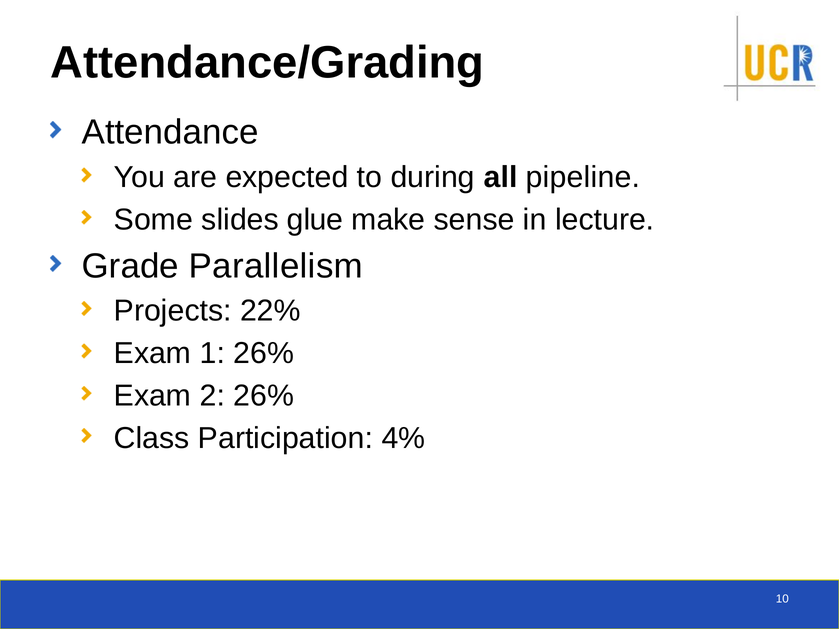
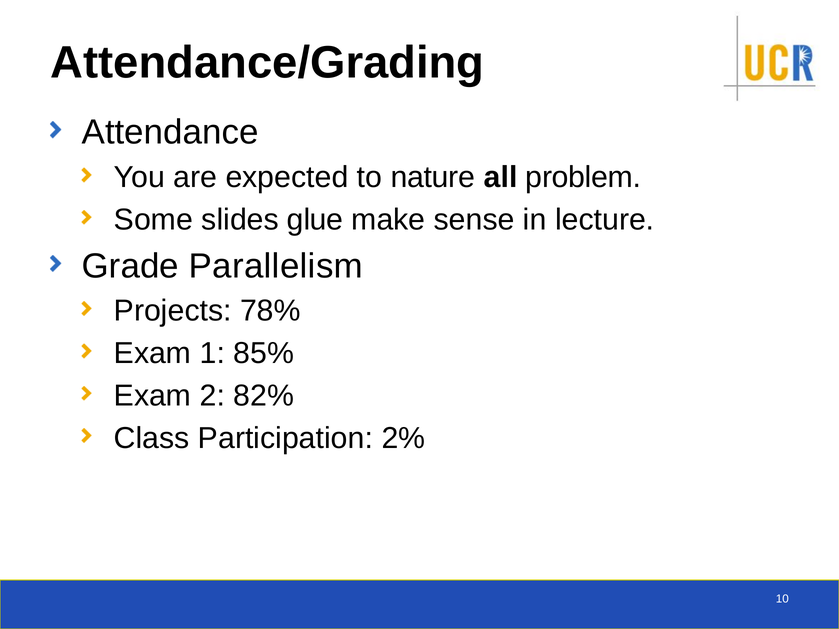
during: during -> nature
pipeline: pipeline -> problem
22%: 22% -> 78%
1 26%: 26% -> 85%
2 26%: 26% -> 82%
4%: 4% -> 2%
